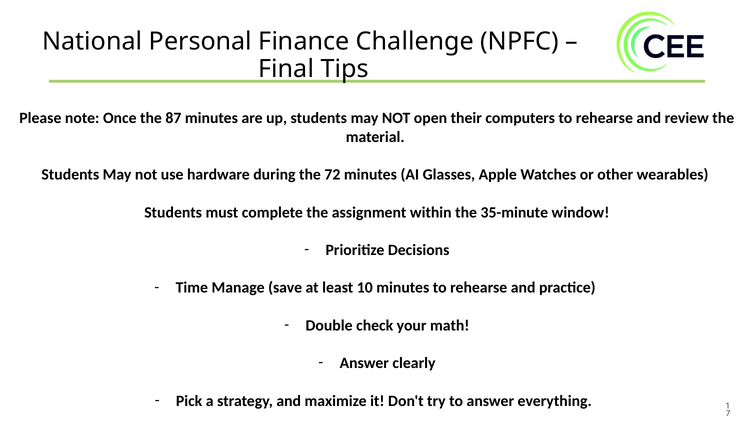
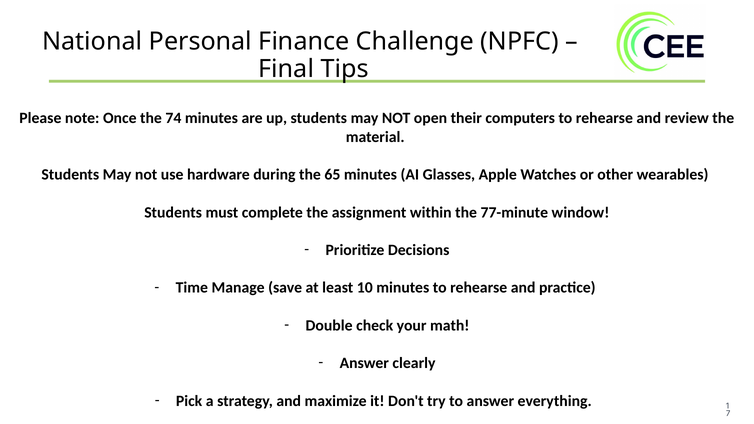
87: 87 -> 74
72: 72 -> 65
35-minute: 35-minute -> 77-minute
